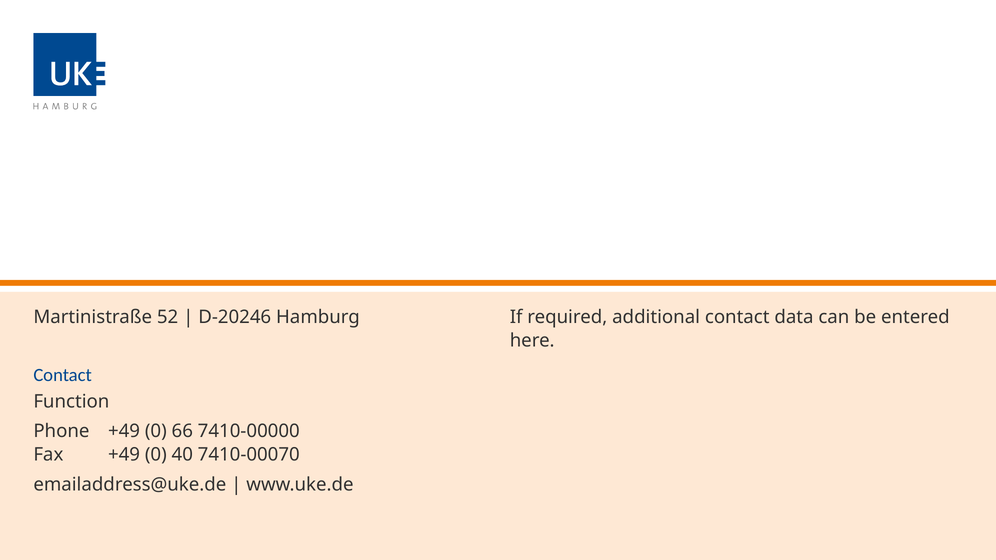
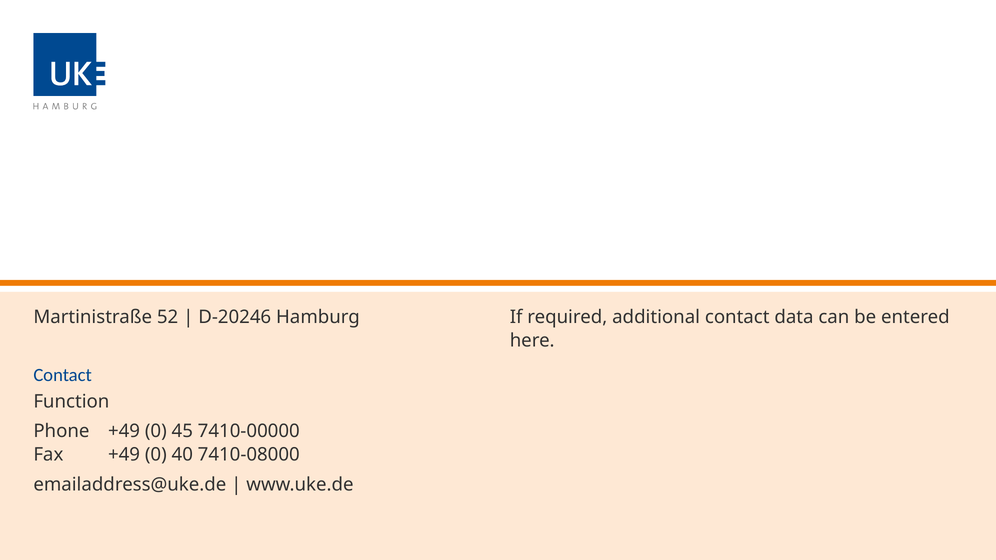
66: 66 -> 45
7410-00070: 7410-00070 -> 7410-08000
